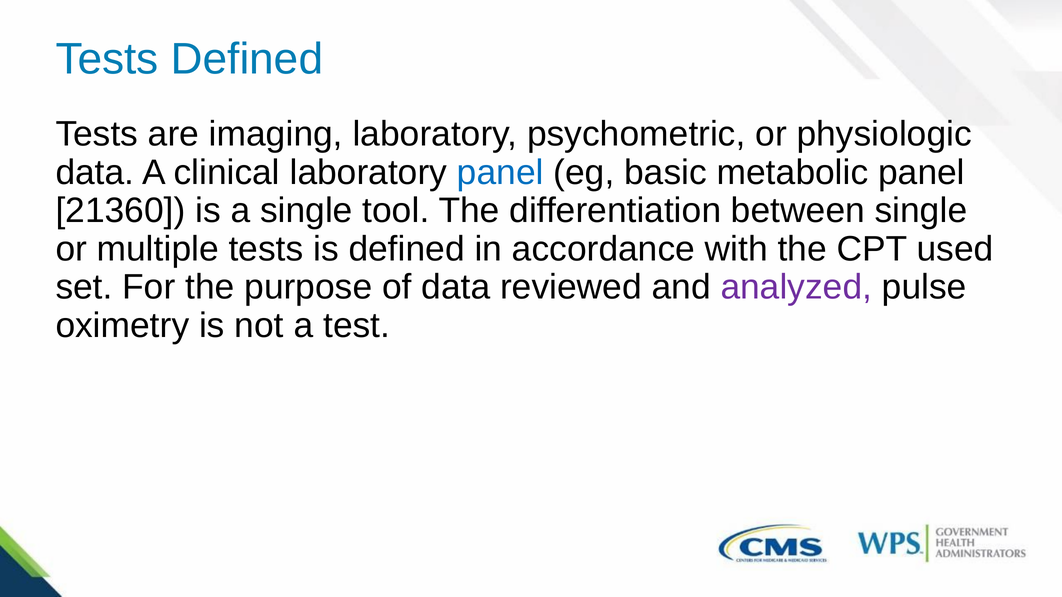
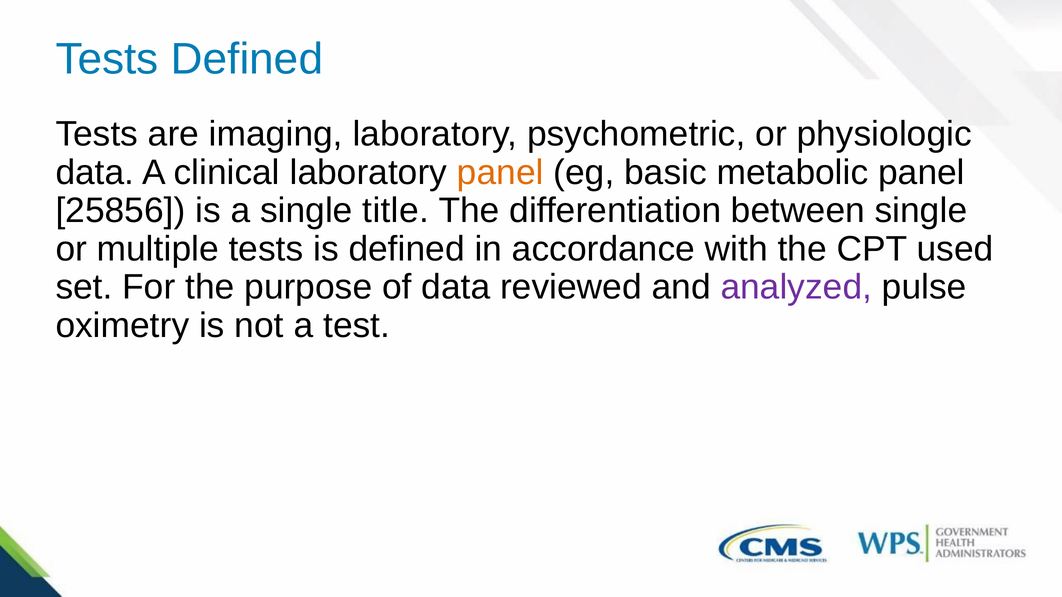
panel at (500, 173) colour: blue -> orange
21360: 21360 -> 25856
tool: tool -> title
